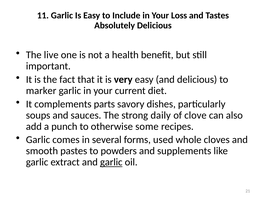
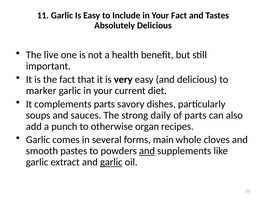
Your Loss: Loss -> Fact
of clove: clove -> parts
some: some -> organ
used: used -> main
and at (147, 151) underline: none -> present
